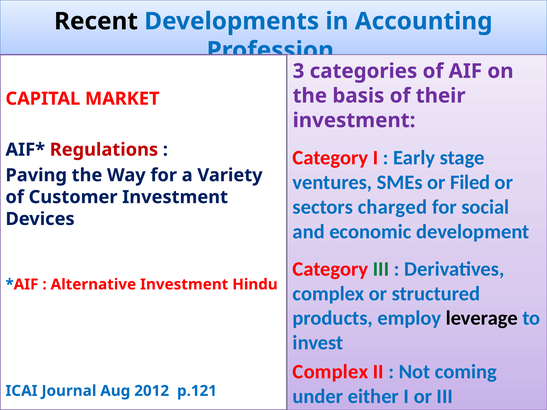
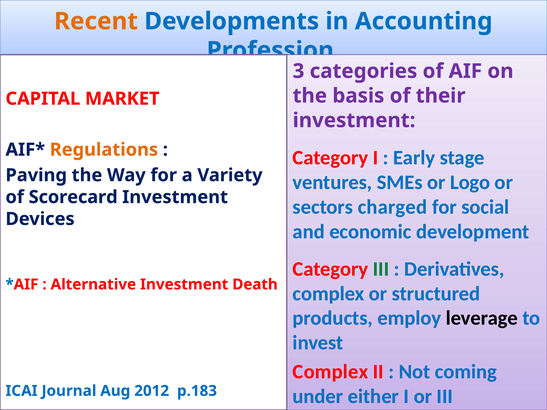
Recent colour: black -> orange
Regulations colour: red -> orange
Filed: Filed -> Logo
Customer: Customer -> Scorecard
Hindu: Hindu -> Death
p.121: p.121 -> p.183
